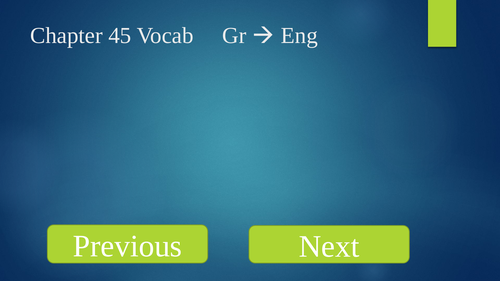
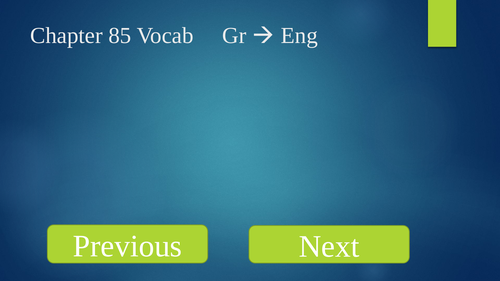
45: 45 -> 85
